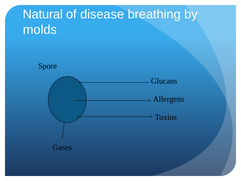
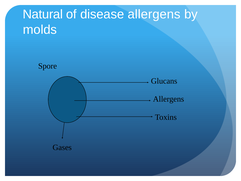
disease breathing: breathing -> allergens
